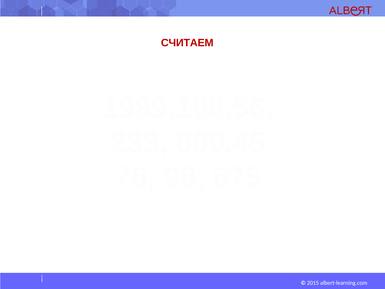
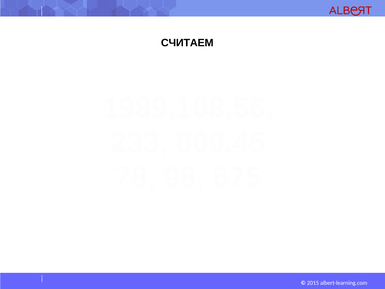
СЧИТАЕМ colour: red -> black
